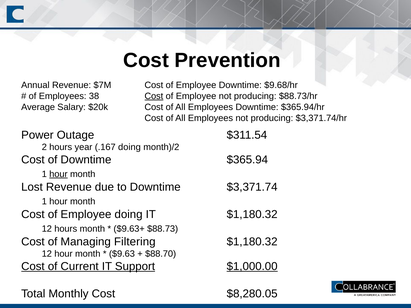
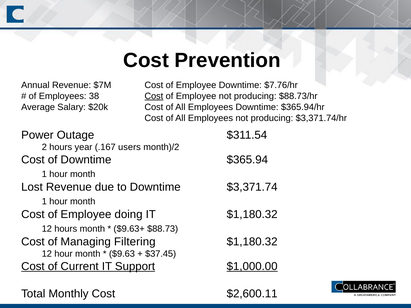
$9.68/hr: $9.68/hr -> $7.76/hr
.167 doing: doing -> users
hour at (58, 174) underline: present -> none
$88.70: $88.70 -> $37.45
$8,280.05: $8,280.05 -> $2,600.11
